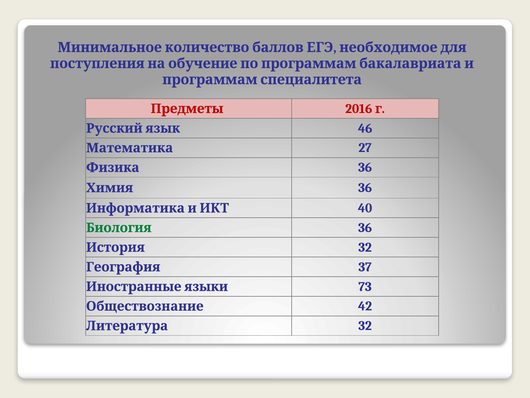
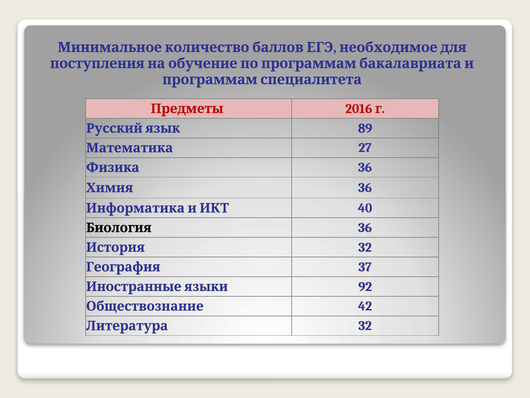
46: 46 -> 89
Биология colour: green -> black
73: 73 -> 92
